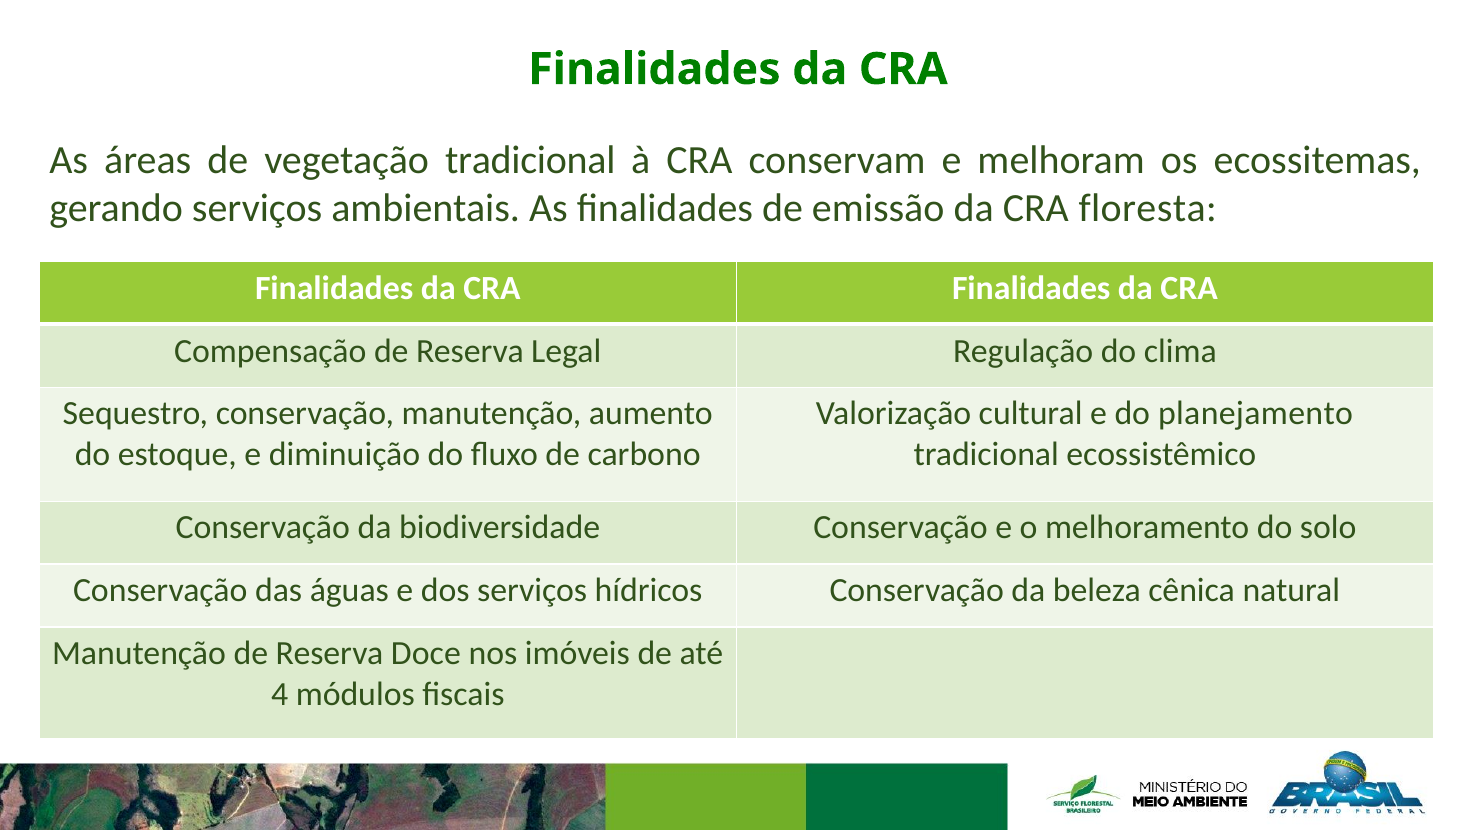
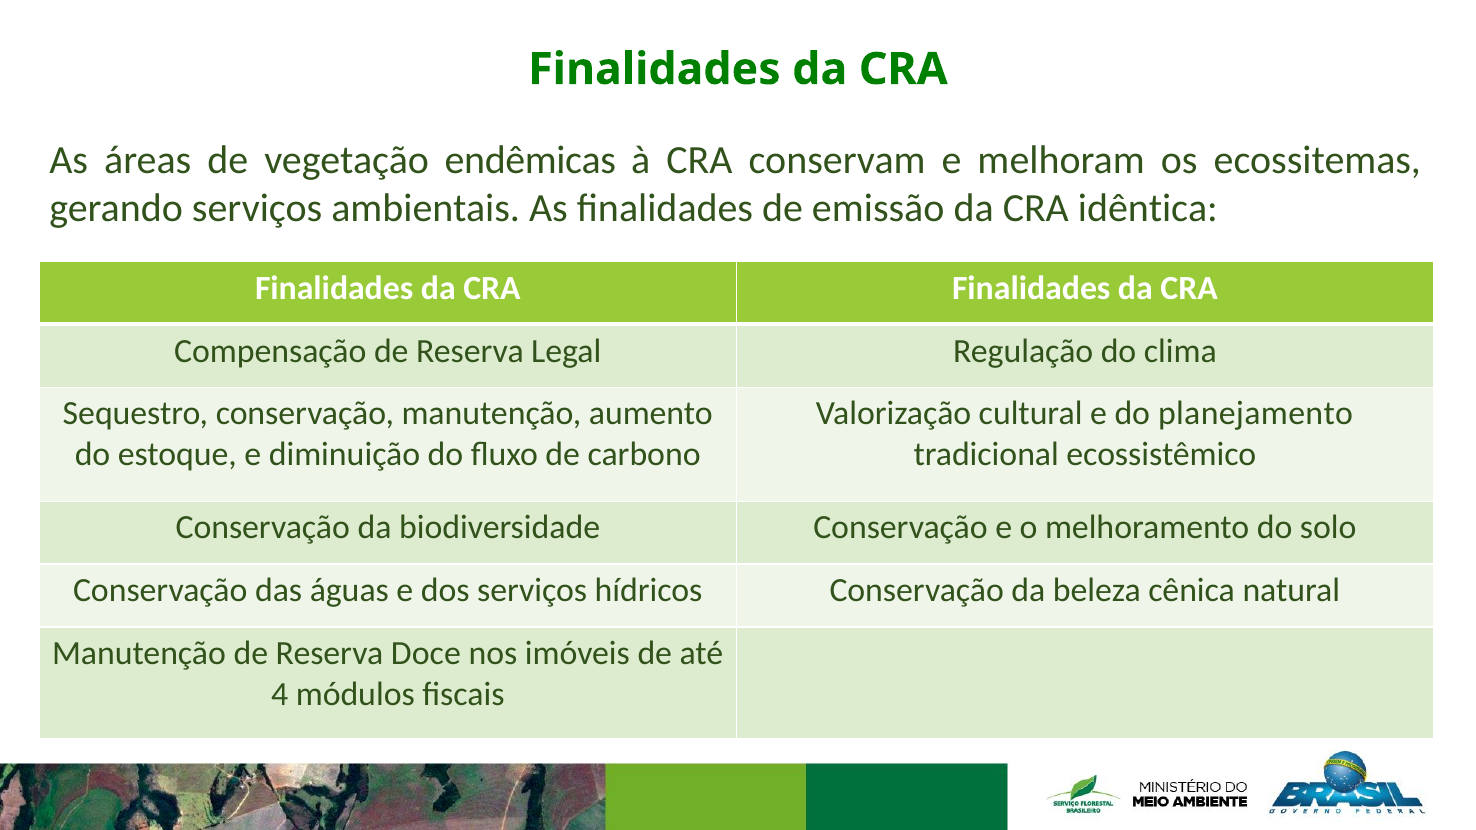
vegetação tradicional: tradicional -> endêmicas
floresta: floresta -> idêntica
